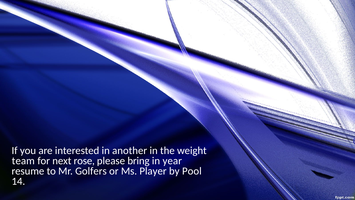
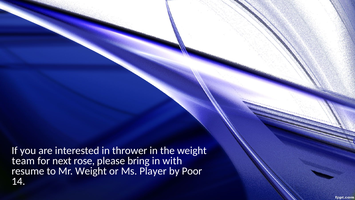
another: another -> thrower
year: year -> with
Mr Golfers: Golfers -> Weight
Pool: Pool -> Poor
